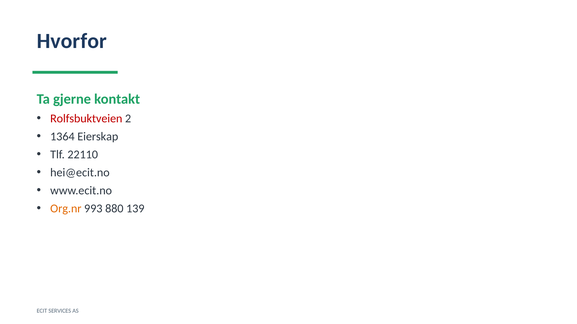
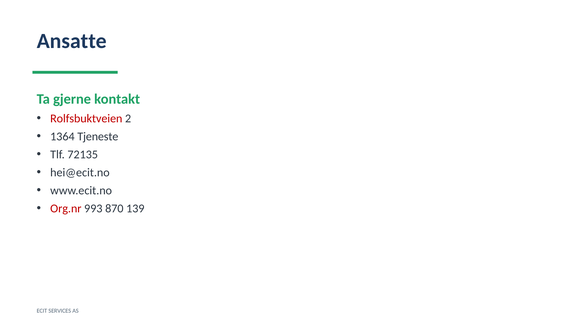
Hvorfor: Hvorfor -> Ansatte
Eierskap: Eierskap -> Tjeneste
22110: 22110 -> 72135
Org.nr colour: orange -> red
880: 880 -> 870
